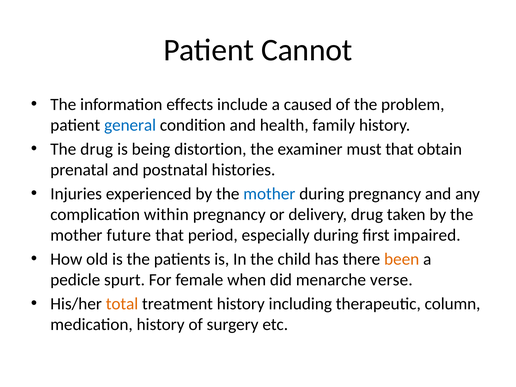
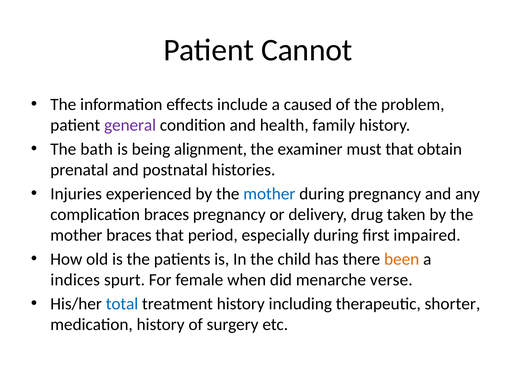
general colour: blue -> purple
The drug: drug -> bath
distortion: distortion -> alignment
complication within: within -> braces
mother future: future -> braces
pedicle: pedicle -> indices
total colour: orange -> blue
column: column -> shorter
